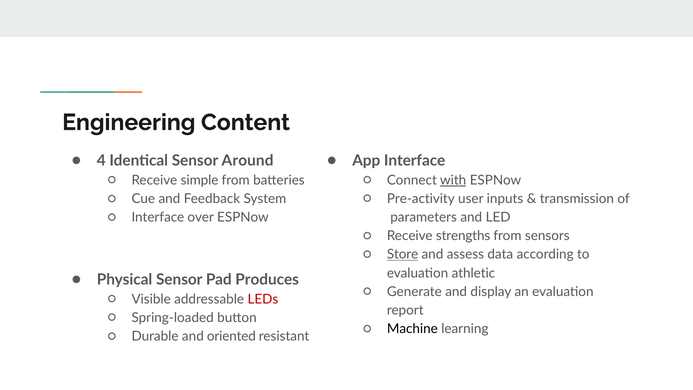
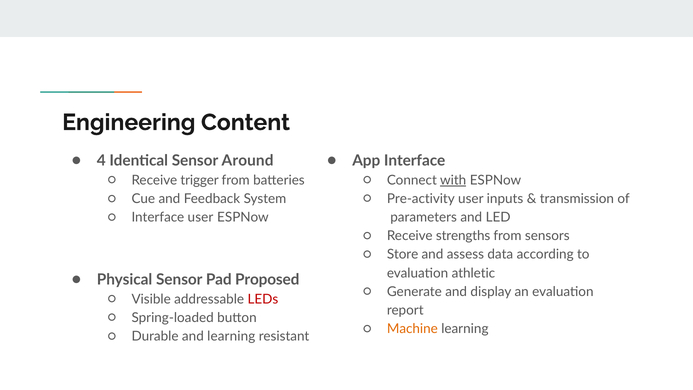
simple: simple -> trigger
Interface over: over -> user
Store underline: present -> none
Produces: Produces -> Proposed
Machine colour: black -> orange
and oriented: oriented -> learning
